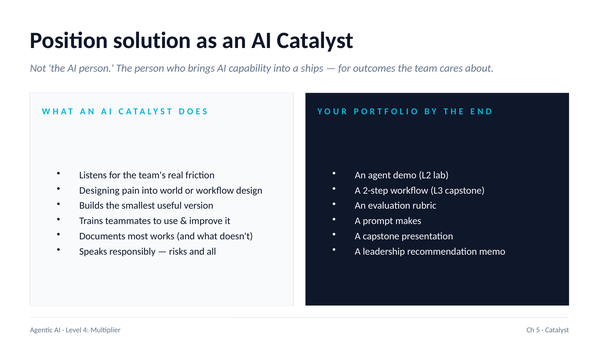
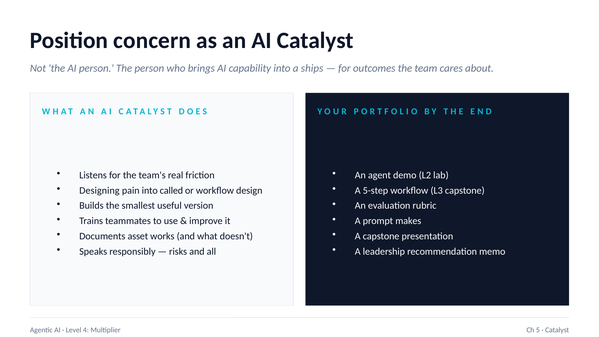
solution: solution -> concern
world: world -> called
2-step: 2-step -> 5-step
most: most -> asset
